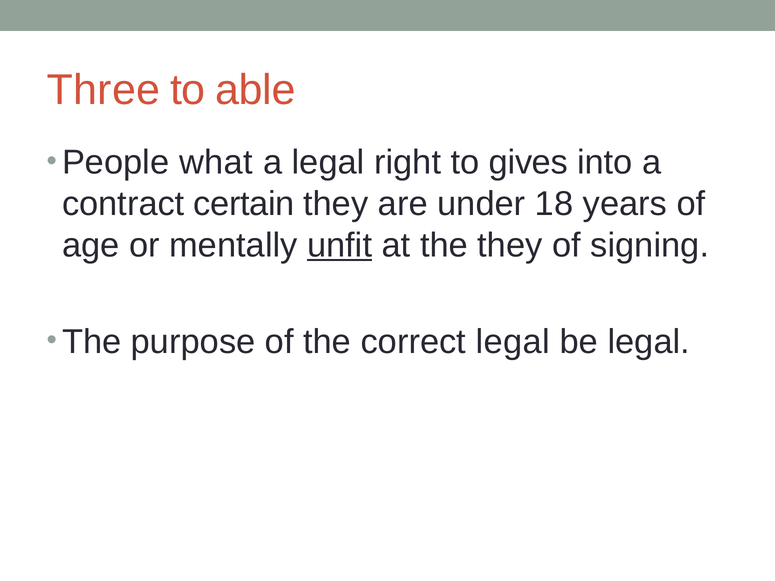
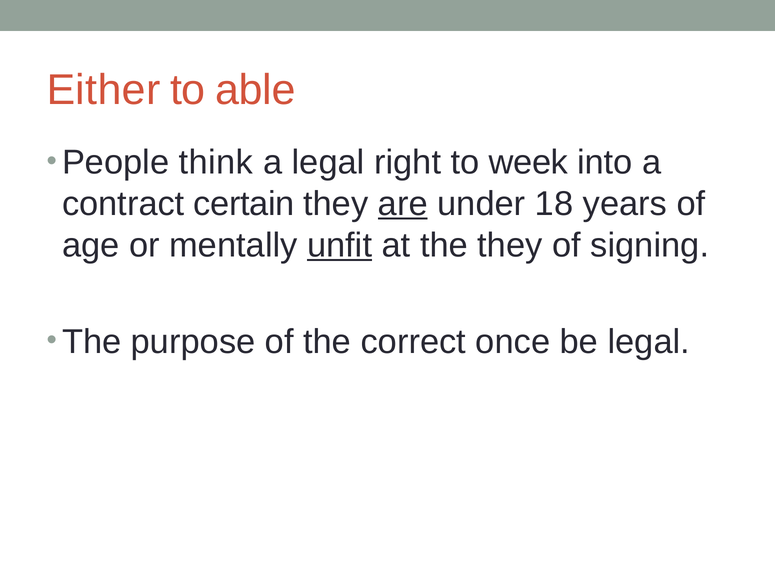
Three: Three -> Either
what: what -> think
gives: gives -> week
are underline: none -> present
correct legal: legal -> once
